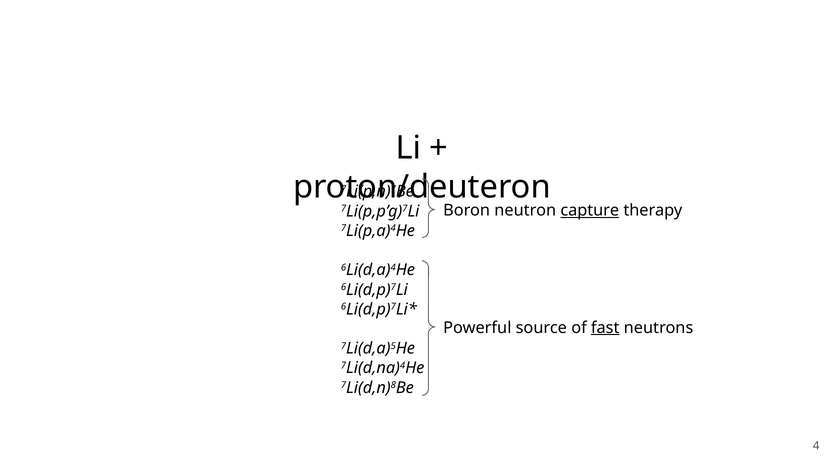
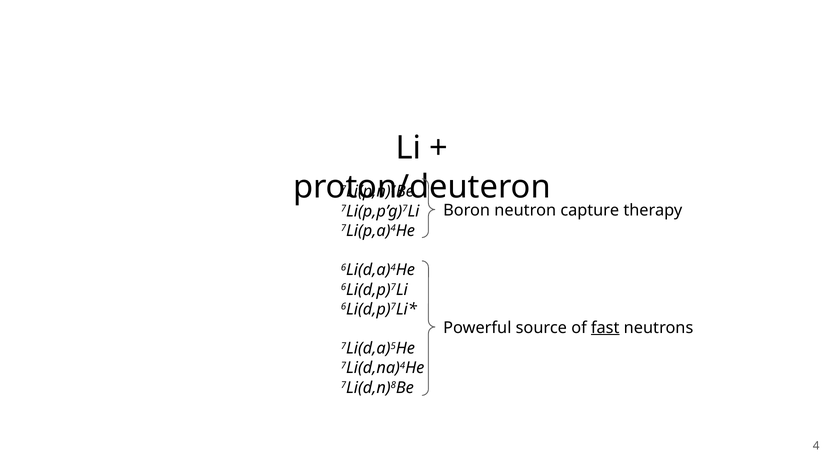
capture underline: present -> none
